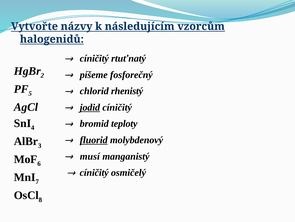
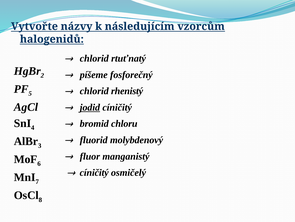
cíničitý at (94, 58): cíničitý -> chlorid
teploty: teploty -> chloru
fluorid underline: present -> none
musí: musí -> fluor
